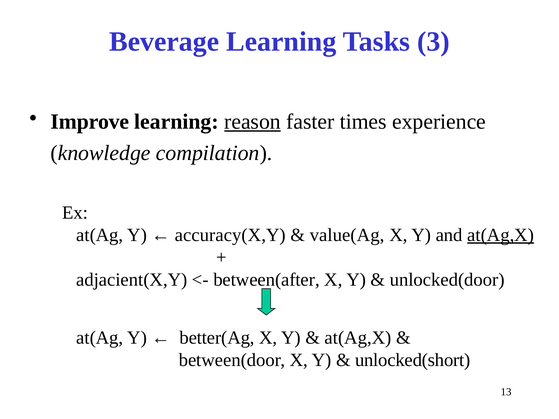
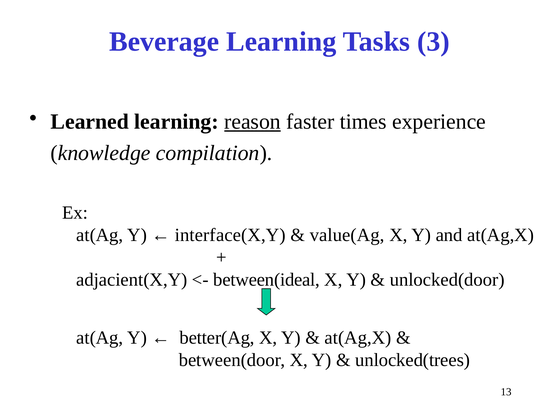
Improve: Improve -> Learned
accuracy(X,Y: accuracy(X,Y -> interface(X,Y
at(Ag,X at (501, 235) underline: present -> none
between(after: between(after -> between(ideal
unlocked(short: unlocked(short -> unlocked(trees
